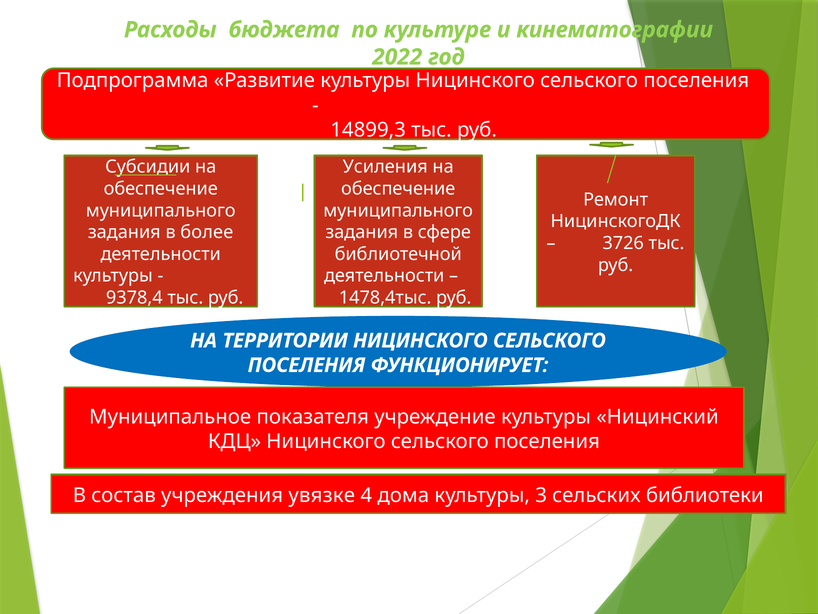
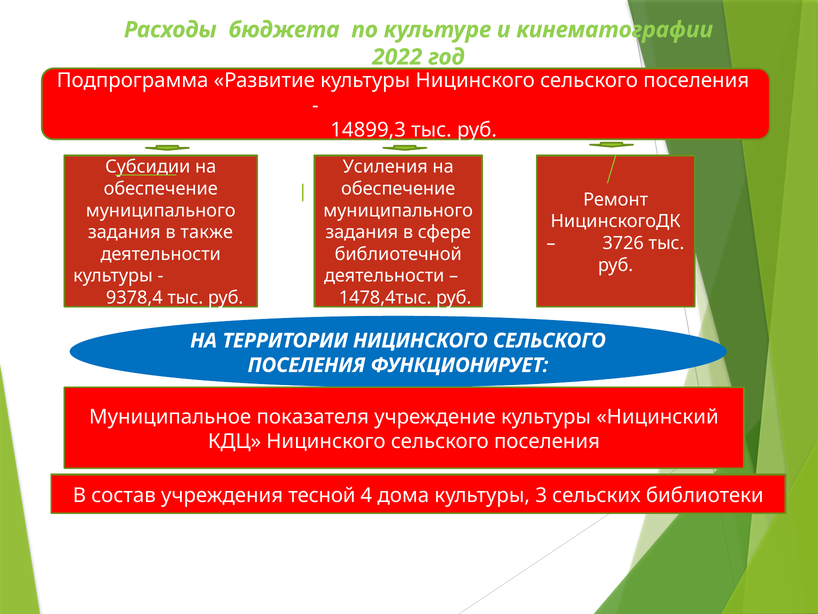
более: более -> также
увязке: увязке -> тесной
